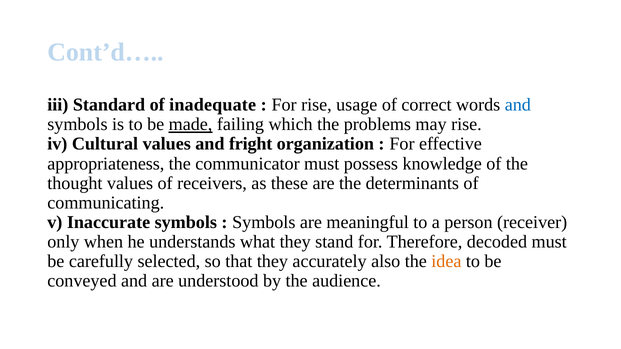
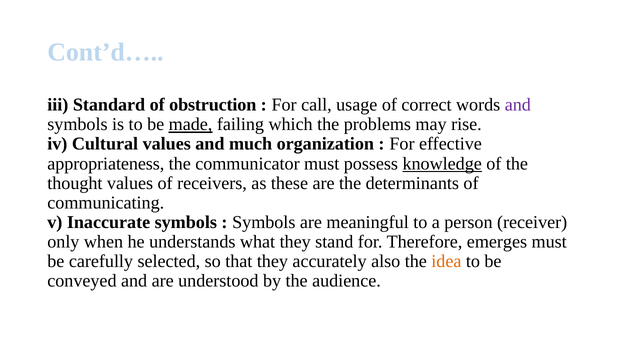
inadequate: inadequate -> obstruction
For rise: rise -> call
and at (518, 105) colour: blue -> purple
fright: fright -> much
knowledge underline: none -> present
decoded: decoded -> emerges
